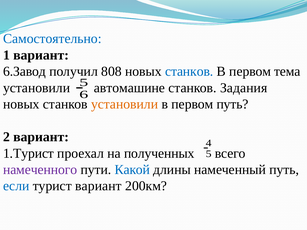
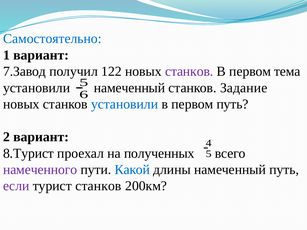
6.Завод: 6.Завод -> 7.Завод
808: 808 -> 122
станков at (189, 72) colour: blue -> purple
установили автомашине: автомашине -> намеченный
Задания: Задания -> Задание
установили at (125, 104) colour: orange -> blue
1.Турист: 1.Турист -> 8.Турист
если colour: blue -> purple
турист вариант: вариант -> станков
